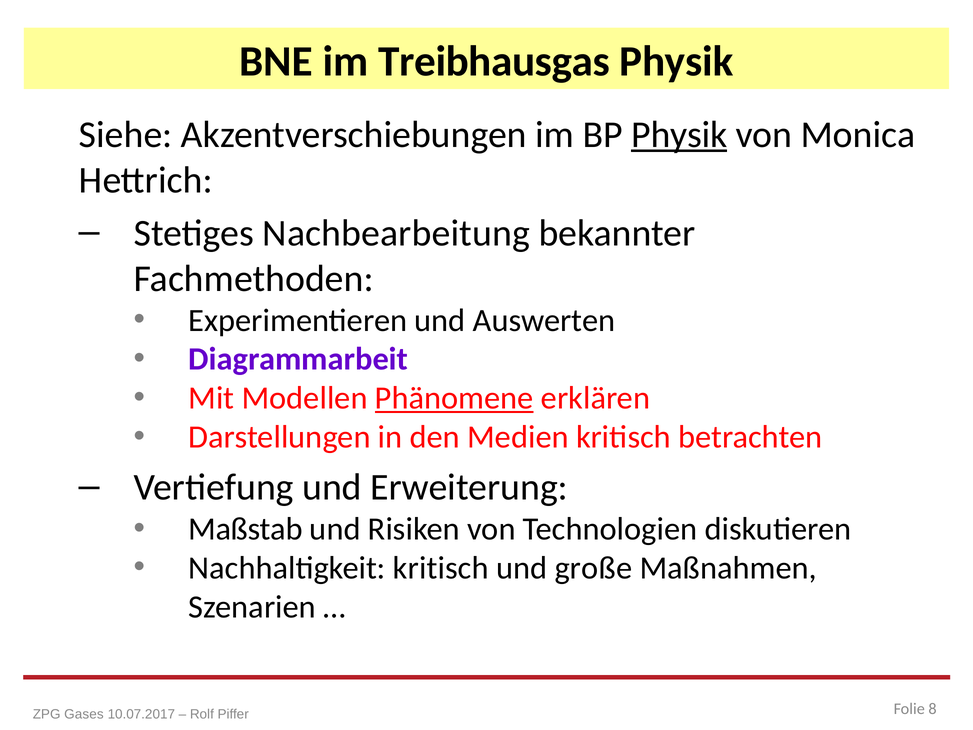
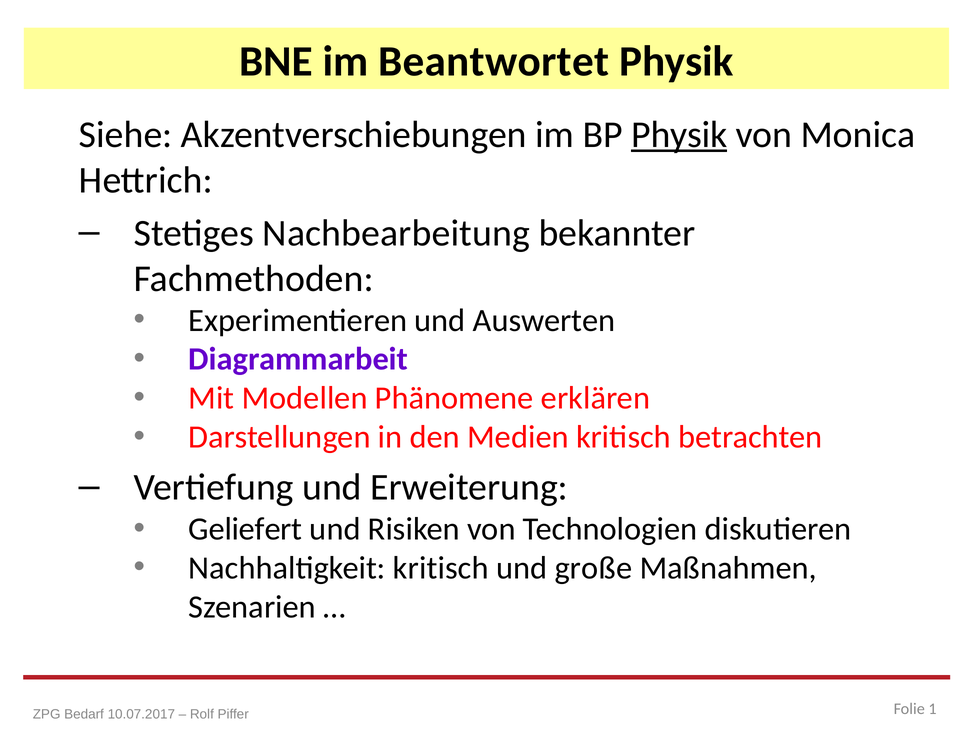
Treibhausgas: Treibhausgas -> Beantwortet
Phänomene underline: present -> none
Maßstab: Maßstab -> Geliefert
Gases: Gases -> Bedarf
8: 8 -> 1
